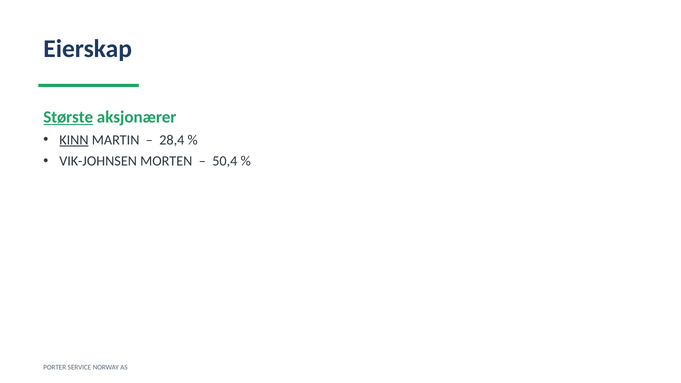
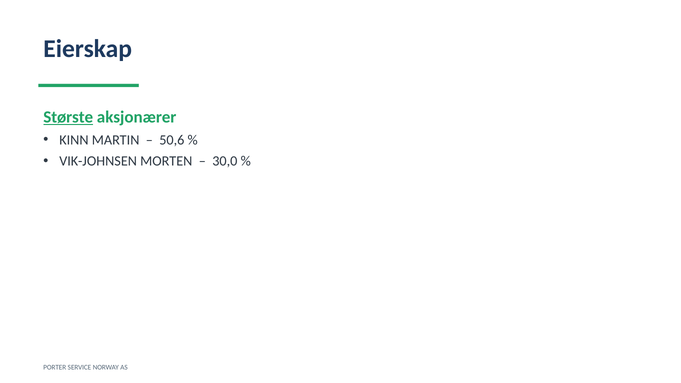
KINN underline: present -> none
28,4: 28,4 -> 50,6
50,4: 50,4 -> 30,0
